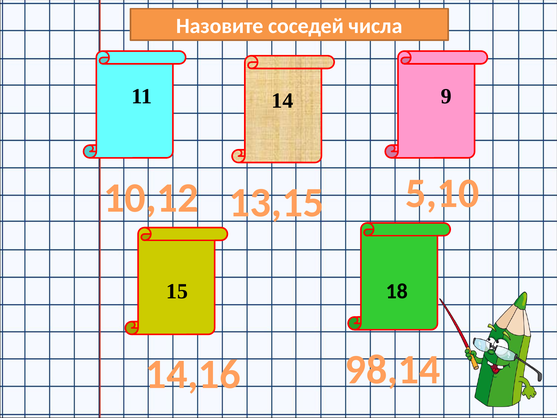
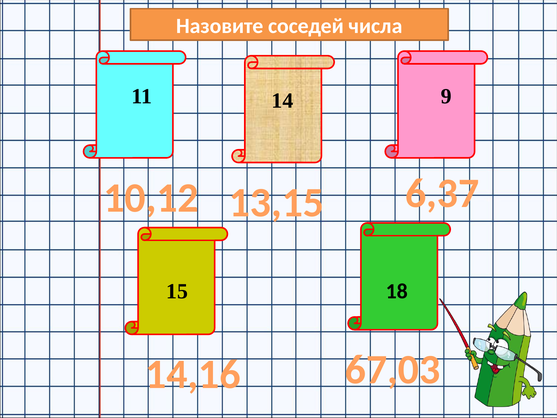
5,10: 5,10 -> 6,37
98,14: 98,14 -> 67,03
